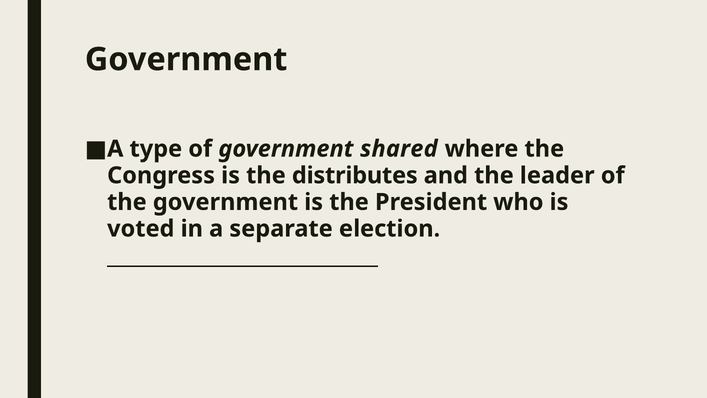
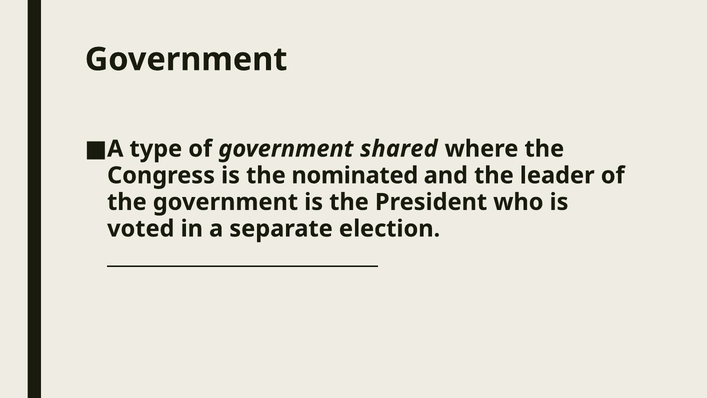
distributes: distributes -> nominated
